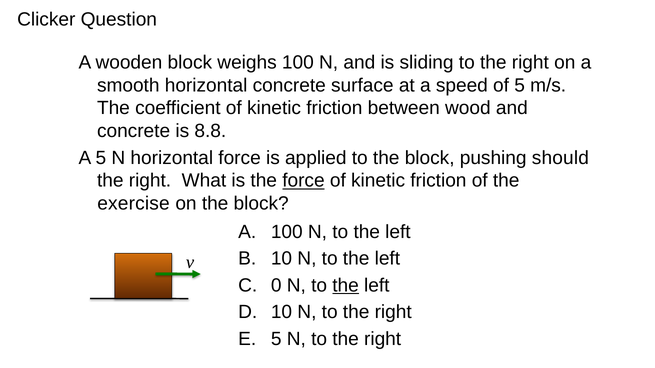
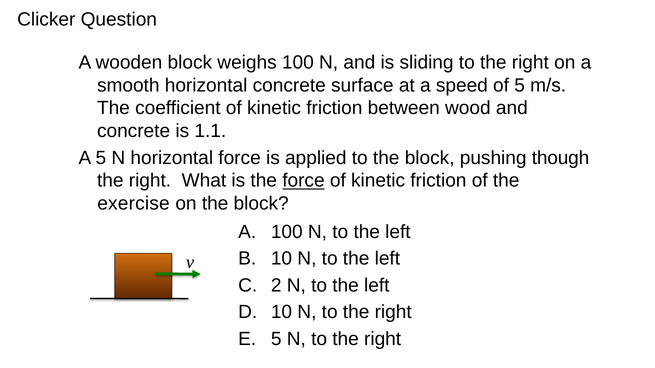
8.8: 8.8 -> 1.1
should: should -> though
0: 0 -> 2
the at (346, 286) underline: present -> none
